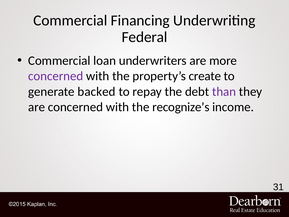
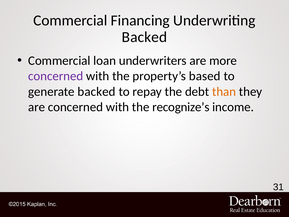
Federal at (145, 37): Federal -> Backed
create: create -> based
than colour: purple -> orange
